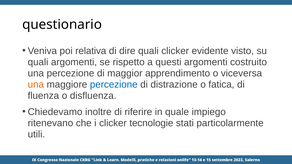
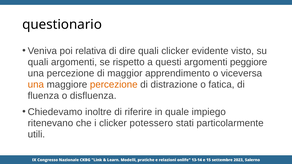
costruito: costruito -> peggiore
percezione at (114, 85) colour: blue -> orange
tecnologie: tecnologie -> potessero
